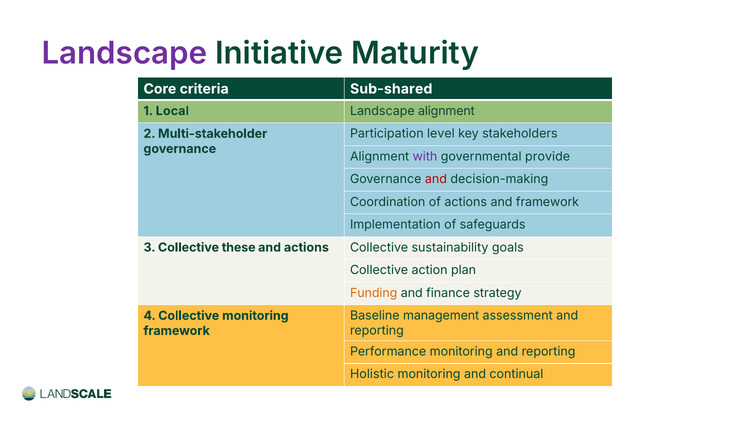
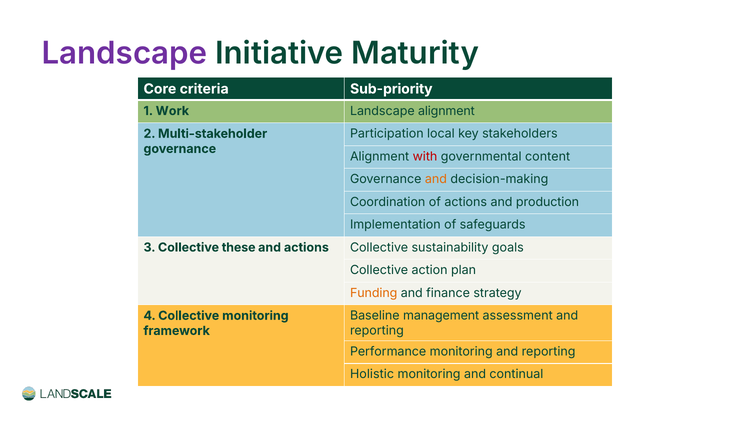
Sub-shared: Sub-shared -> Sub-priority
Local: Local -> Work
level: level -> local
with colour: purple -> red
provide: provide -> content
and at (436, 179) colour: red -> orange
and framework: framework -> production
